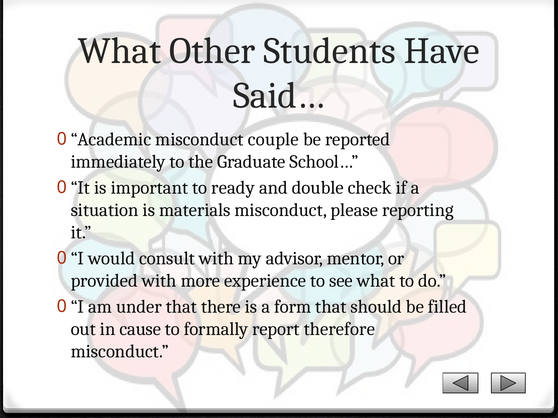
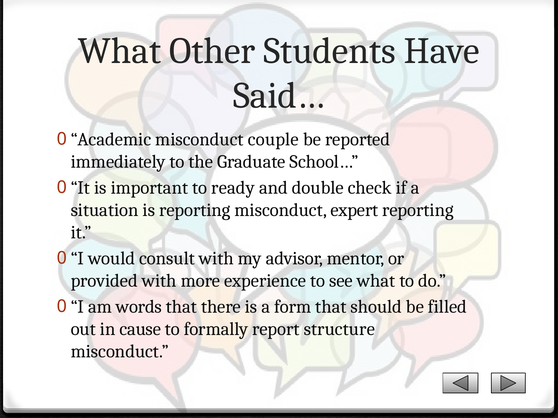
is materials: materials -> reporting
please: please -> expert
under: under -> words
therefore: therefore -> structure
